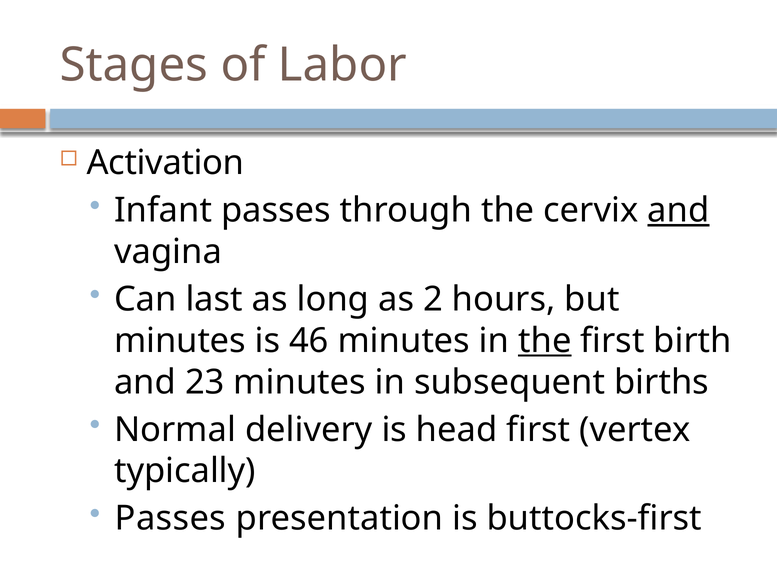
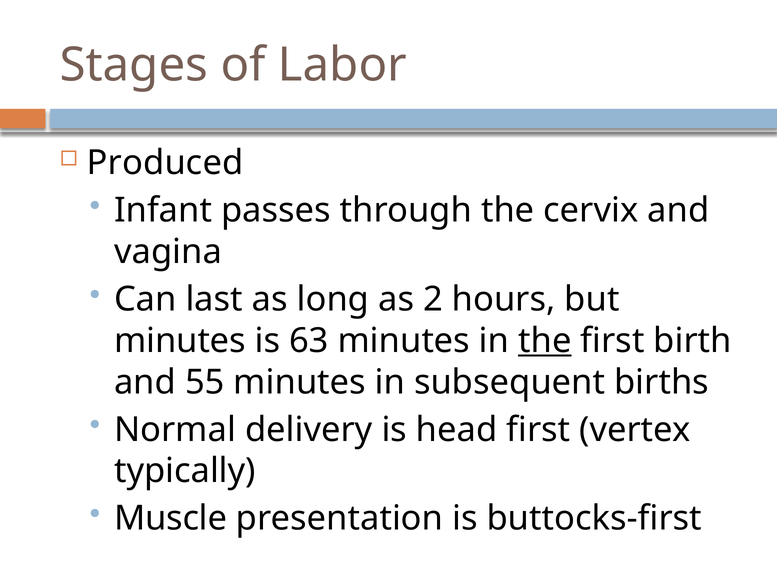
Activation: Activation -> Produced
and at (678, 210) underline: present -> none
46: 46 -> 63
23: 23 -> 55
Passes at (170, 518): Passes -> Muscle
